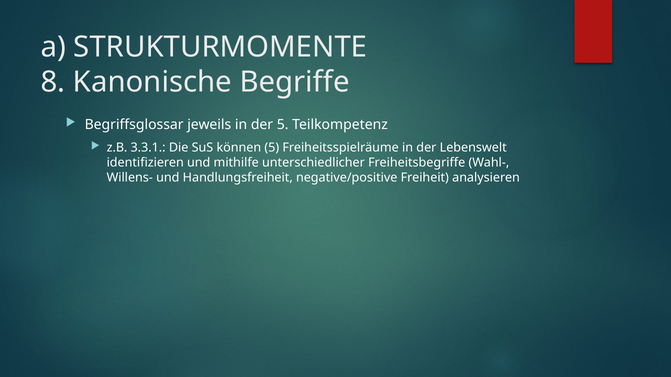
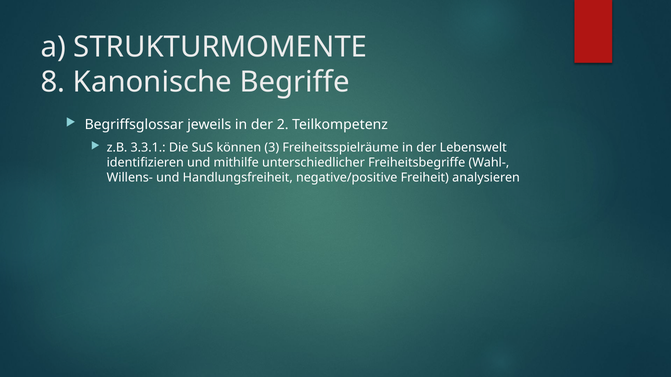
der 5: 5 -> 2
können 5: 5 -> 3
